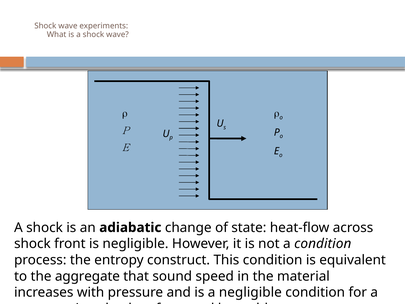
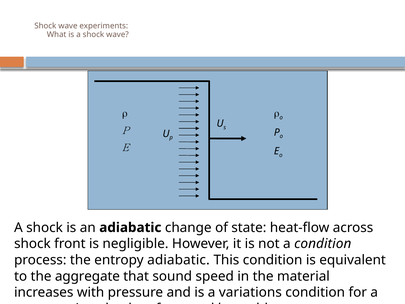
entropy construct: construct -> adiabatic
a negligible: negligible -> variations
